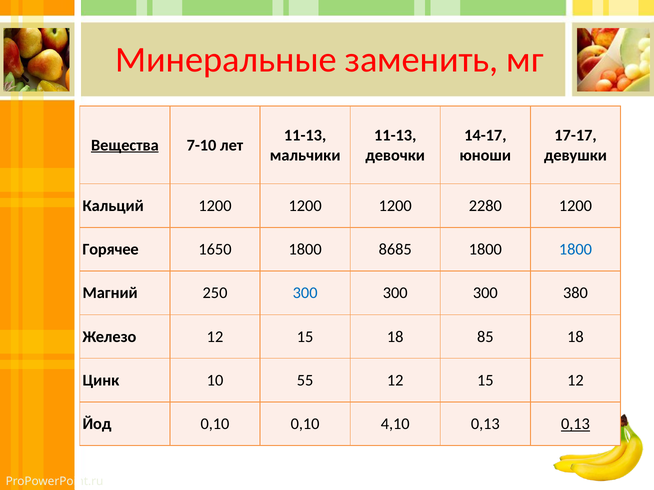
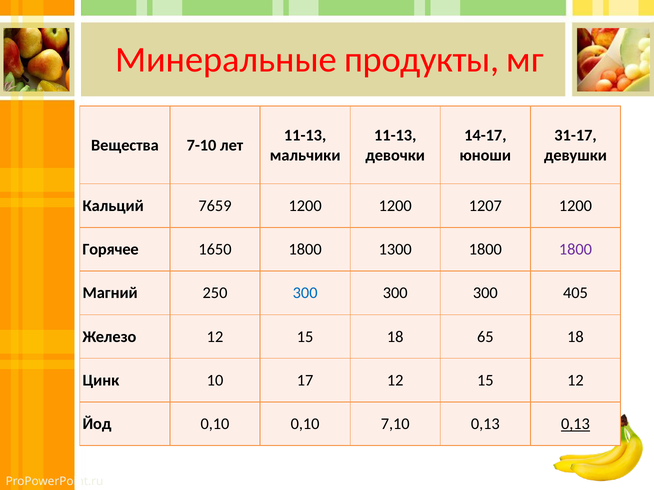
заменить: заменить -> продукты
17-17: 17-17 -> 31-17
Вещества underline: present -> none
Кальций 1200: 1200 -> 7659
2280: 2280 -> 1207
8685: 8685 -> 1300
1800 at (575, 250) colour: blue -> purple
380: 380 -> 405
85: 85 -> 65
55: 55 -> 17
4,10: 4,10 -> 7,10
